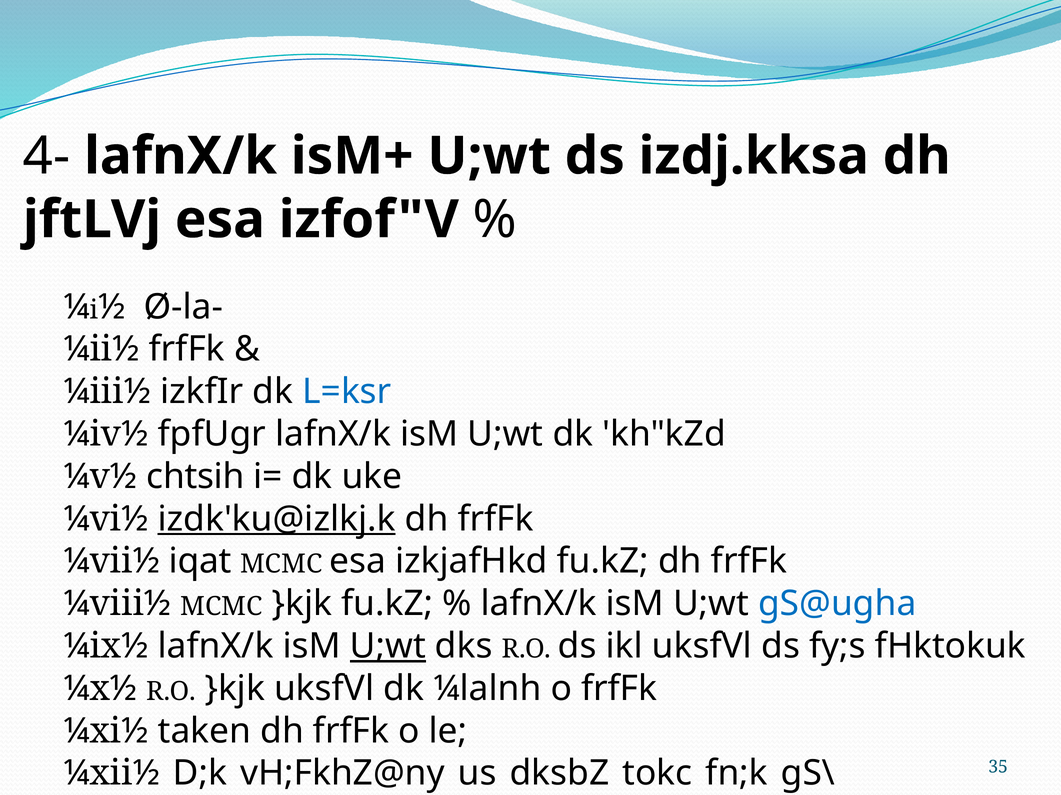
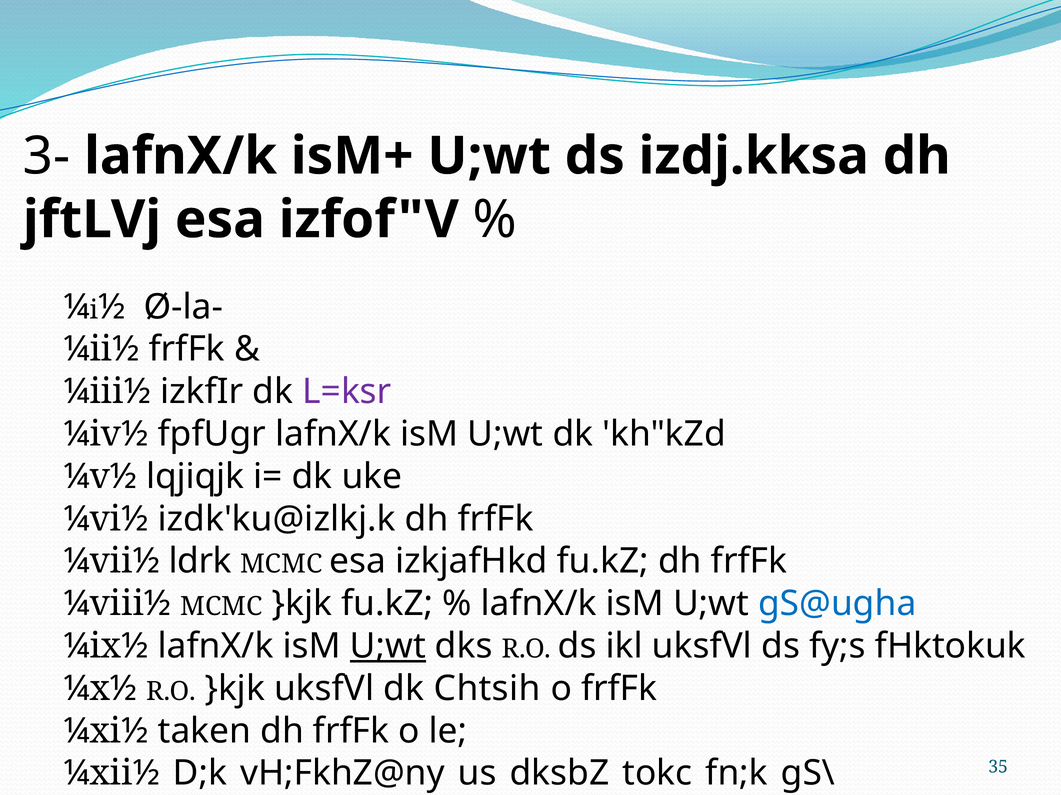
4-: 4- -> 3-
L=ksr colour: blue -> purple
chtsih: chtsih -> lqjiqjk
izdk'ku@izlkj.k underline: present -> none
iqat: iqat -> ldrk
¼lalnh: ¼lalnh -> Chtsih
